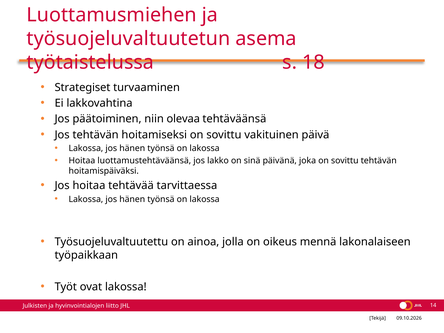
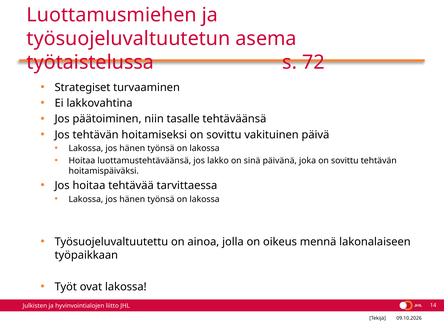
18: 18 -> 72
olevaa: olevaa -> tasalle
